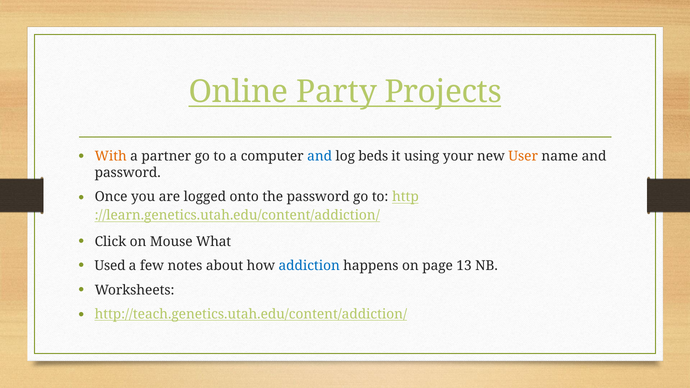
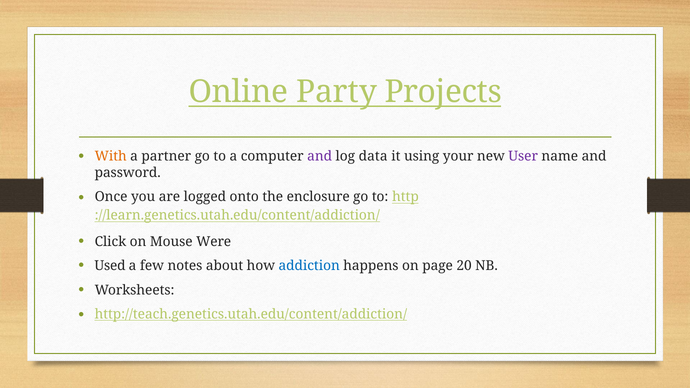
and at (320, 156) colour: blue -> purple
beds: beds -> data
User colour: orange -> purple
the password: password -> enclosure
What: What -> Were
13: 13 -> 20
